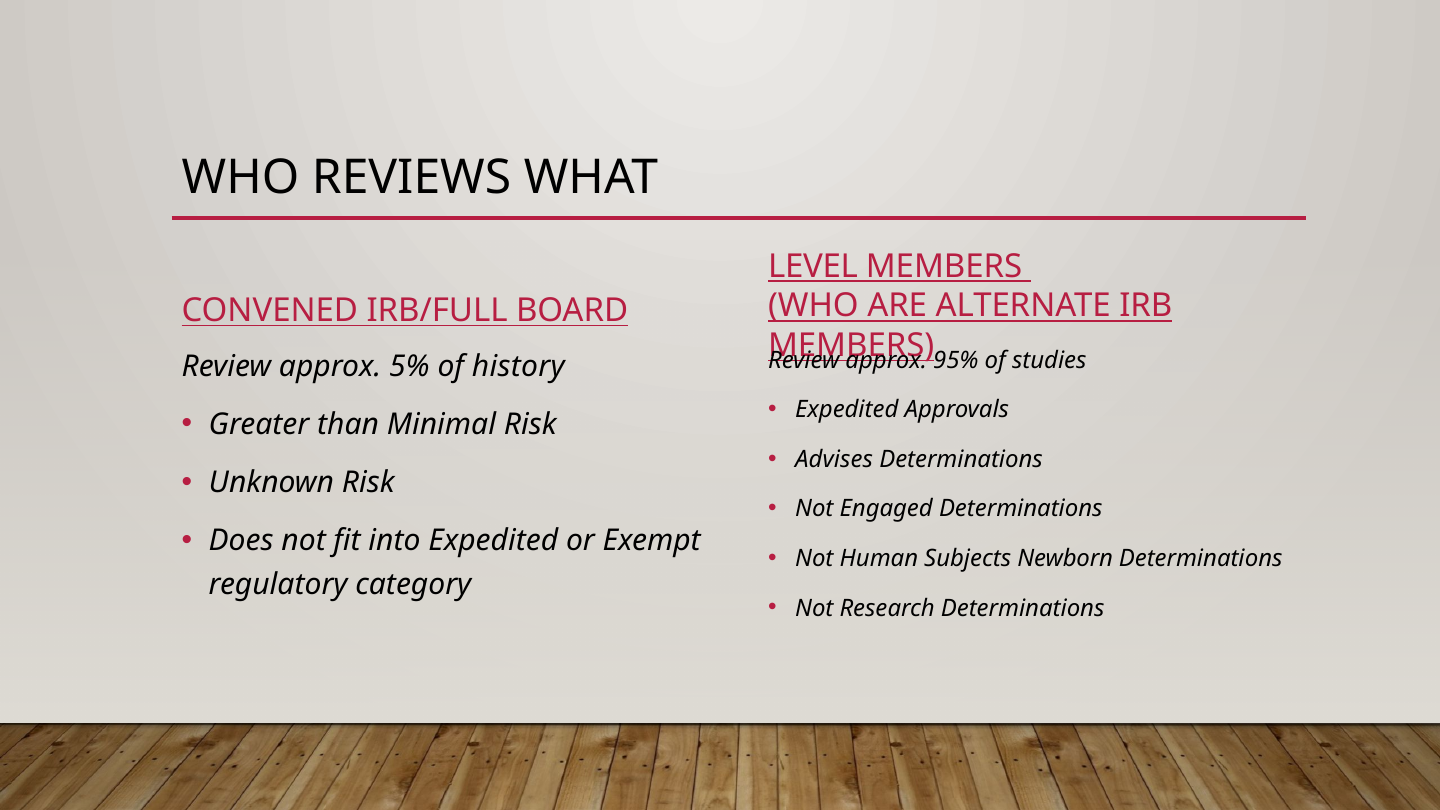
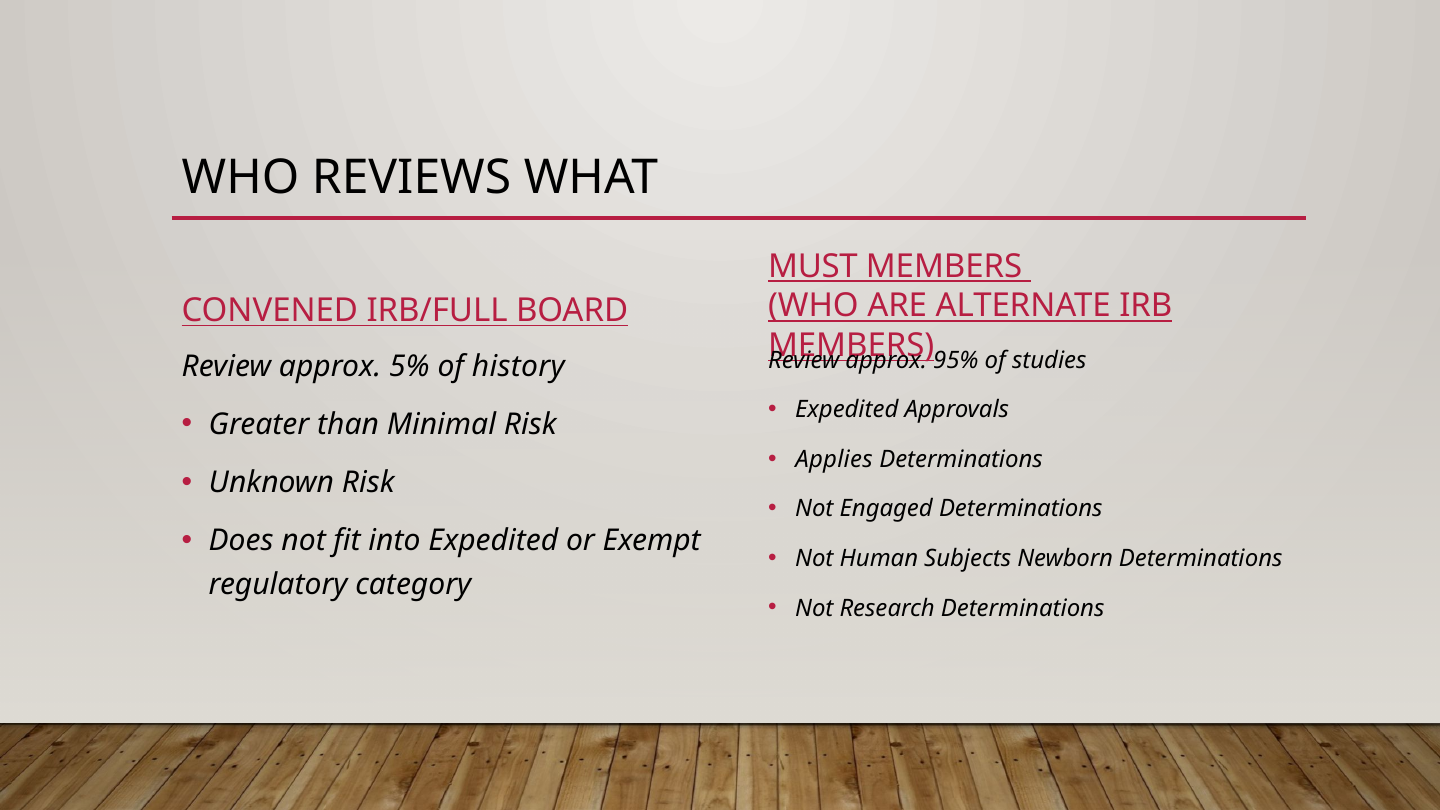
LEVEL: LEVEL -> MUST
Advises: Advises -> Applies
